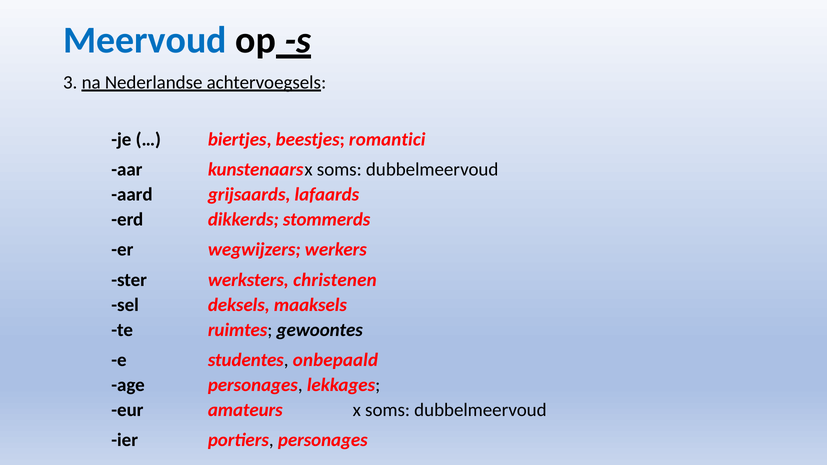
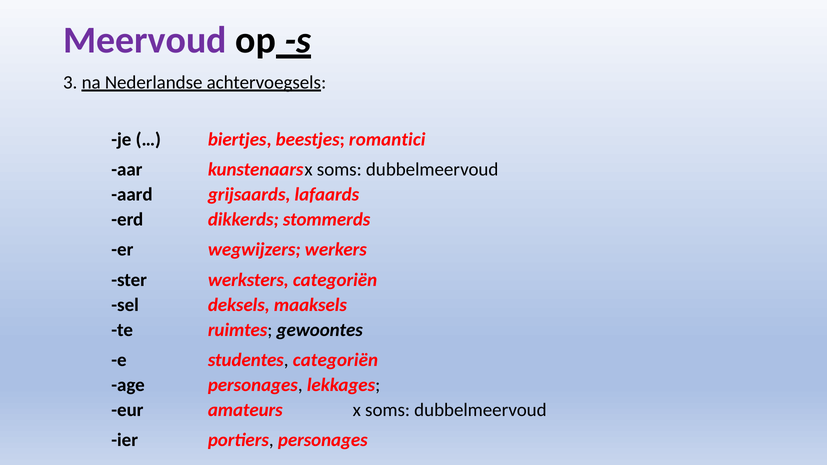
Meervoud colour: blue -> purple
werksters christenen: christenen -> categoriën
studentes onbepaald: onbepaald -> categoriën
